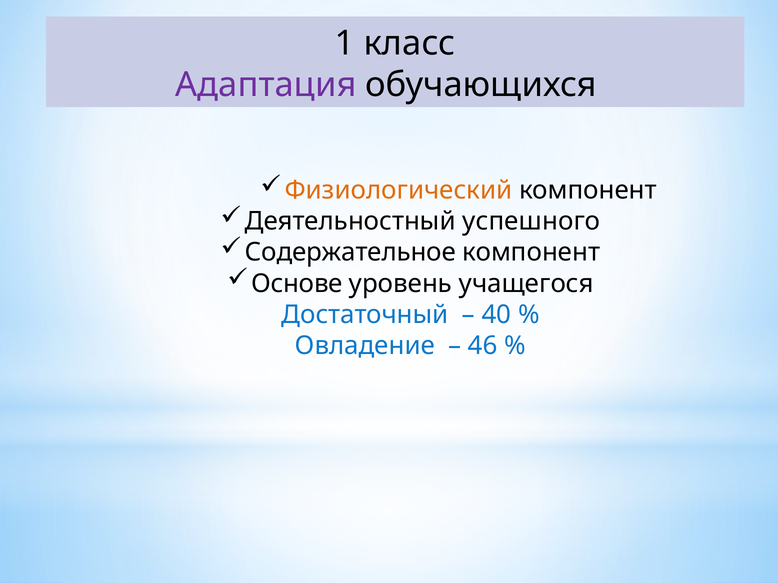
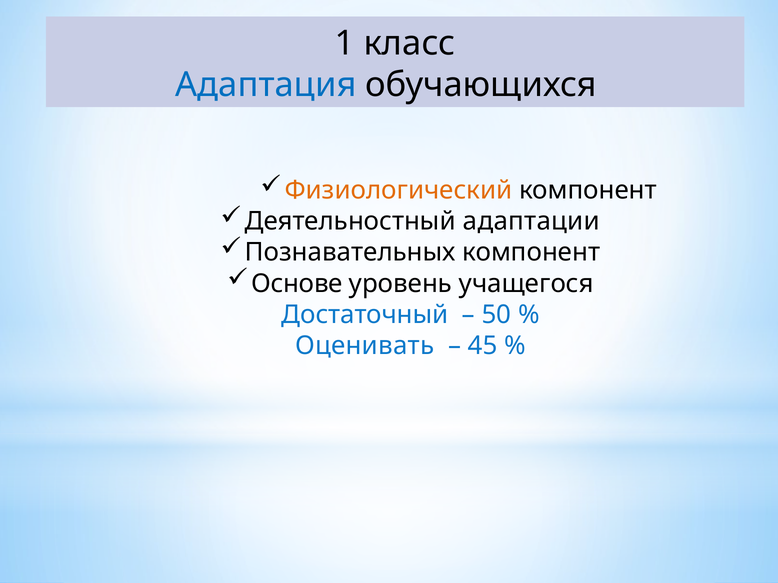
Адаптация colour: purple -> blue
успешного: успешного -> адаптации
Содержательное: Содержательное -> Познавательных
40: 40 -> 50
Овладение: Овладение -> Оценивать
46: 46 -> 45
